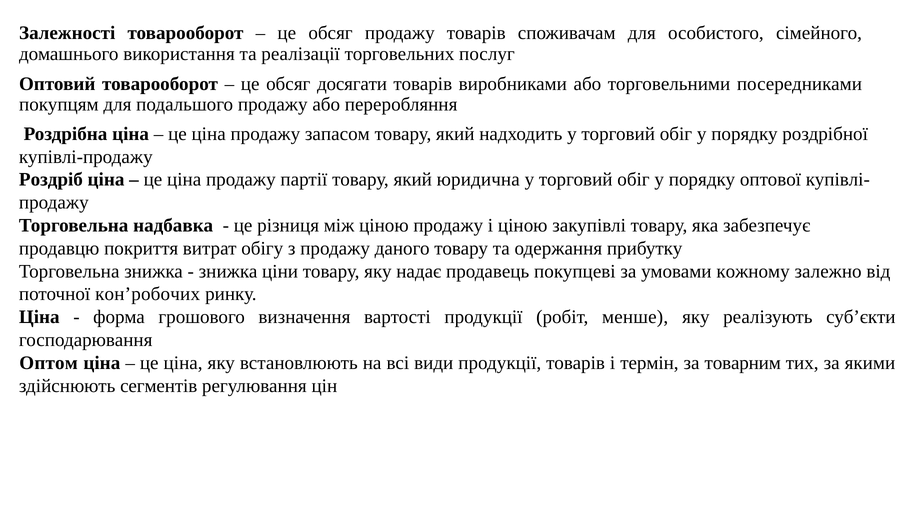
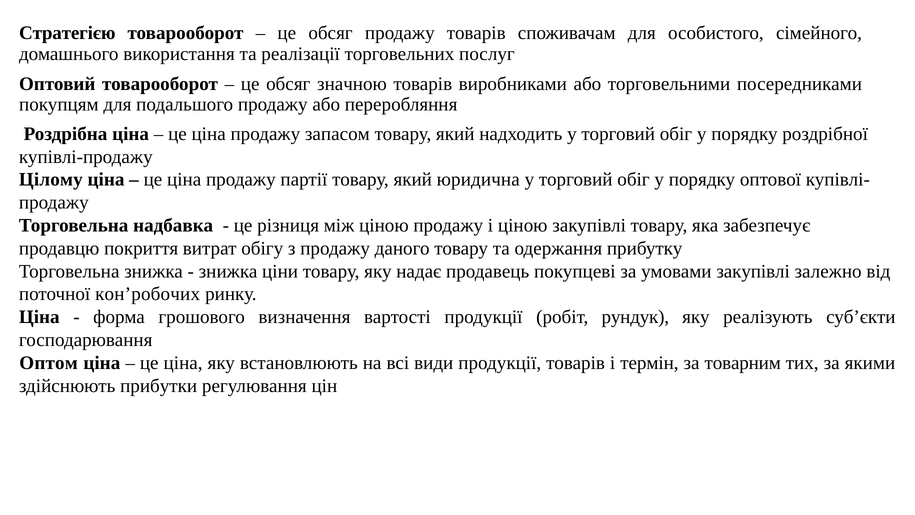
Залежності: Залежності -> Стратегією
досягати: досягати -> значною
Роздріб: Роздріб -> Цілому
умовами кожному: кожному -> закупівлі
менше: менше -> рундук
сегментів: сегментів -> прибутки
